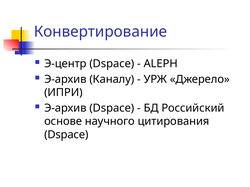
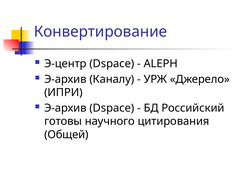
основе: основе -> готовы
Dspace at (66, 135): Dspace -> Общей
